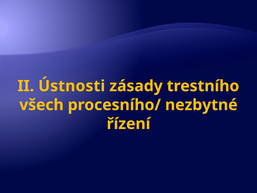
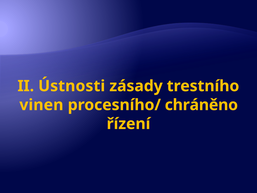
všech: všech -> vinen
nezbytné: nezbytné -> chráněno
